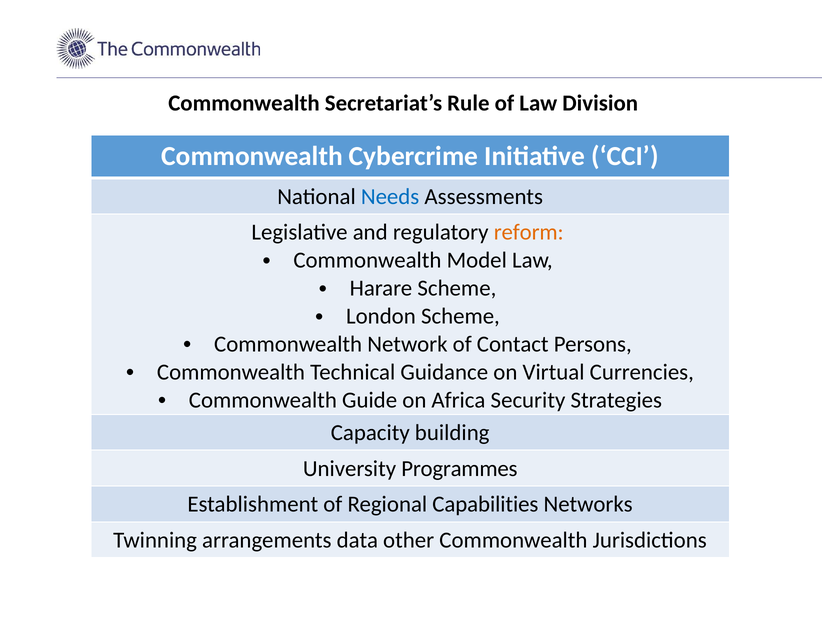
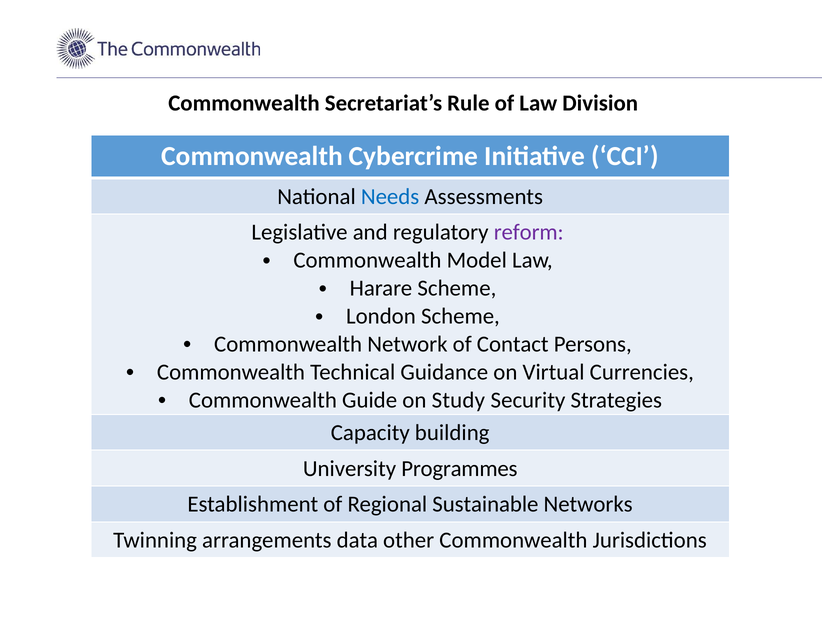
reform colour: orange -> purple
Africa: Africa -> Study
Capabilities: Capabilities -> Sustainable
